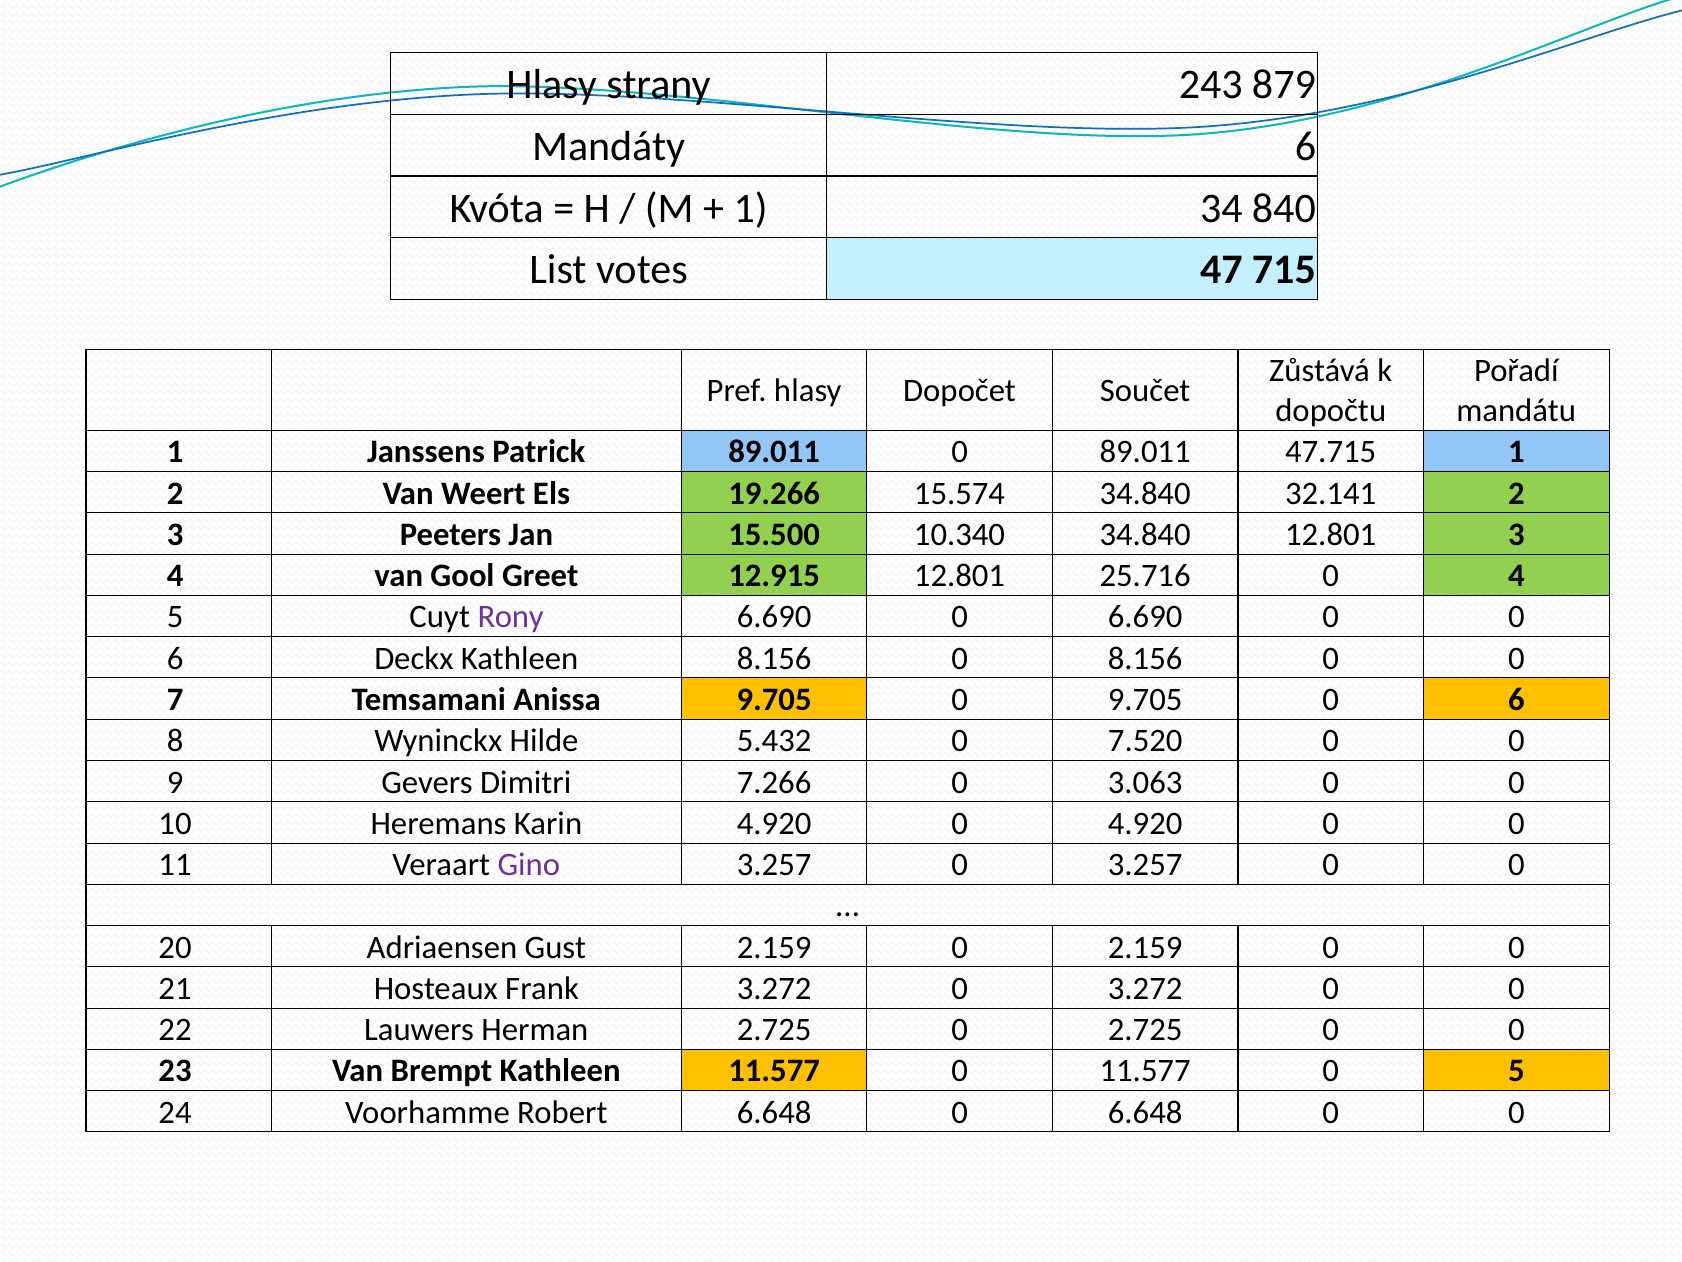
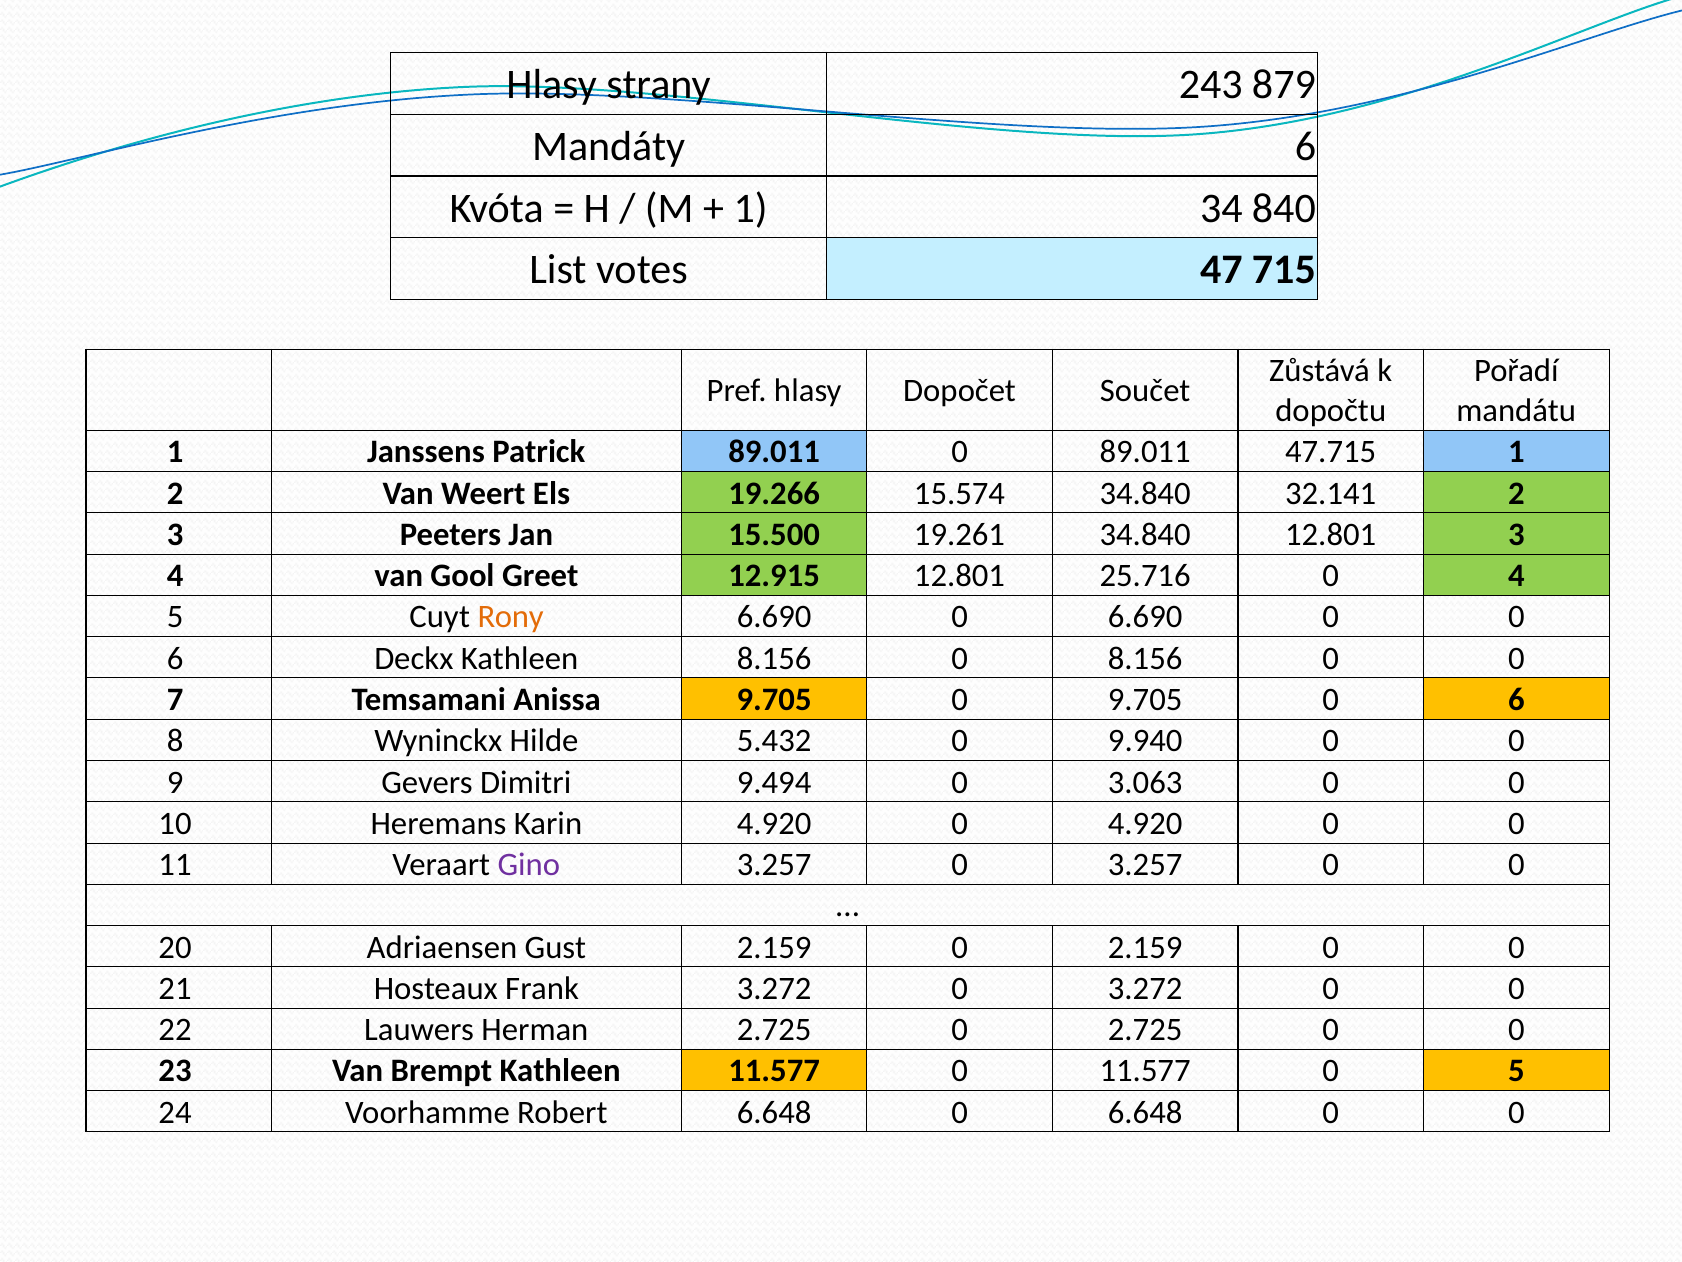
10.340: 10.340 -> 19.261
Rony colour: purple -> orange
7.520: 7.520 -> 9.940
7.266: 7.266 -> 9.494
